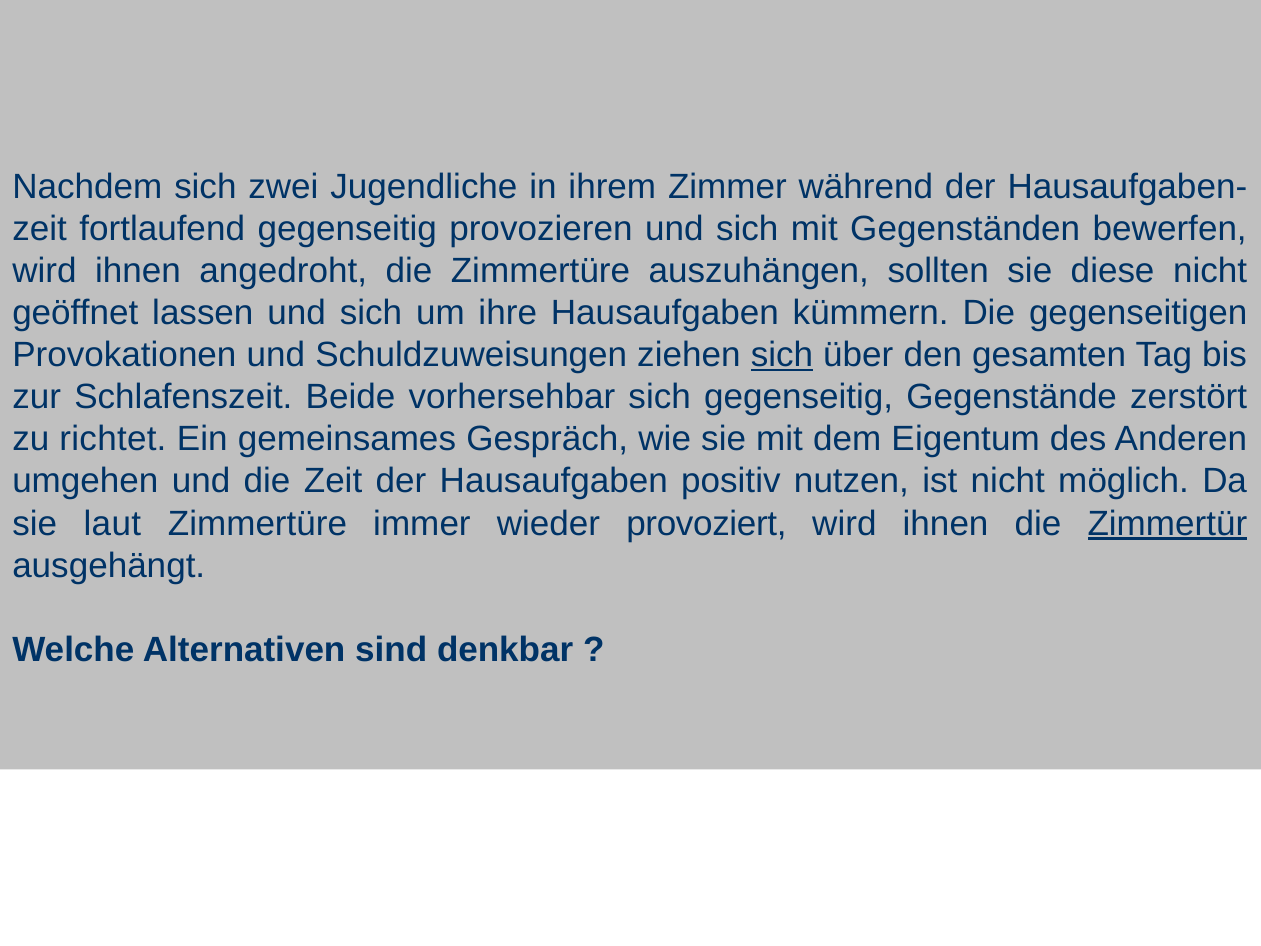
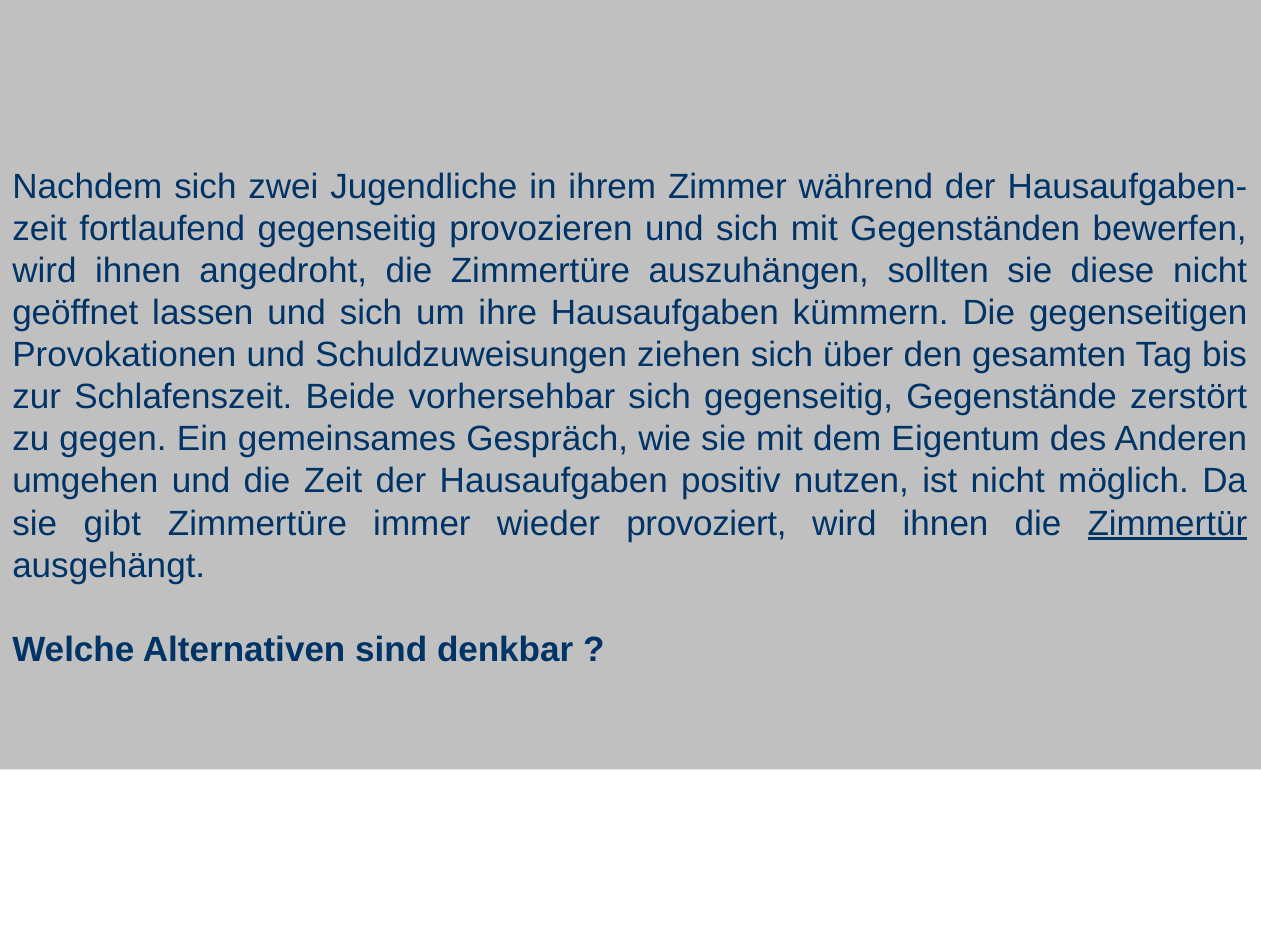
sich at (782, 355) underline: present -> none
richtet: richtet -> gegen
laut: laut -> gibt
